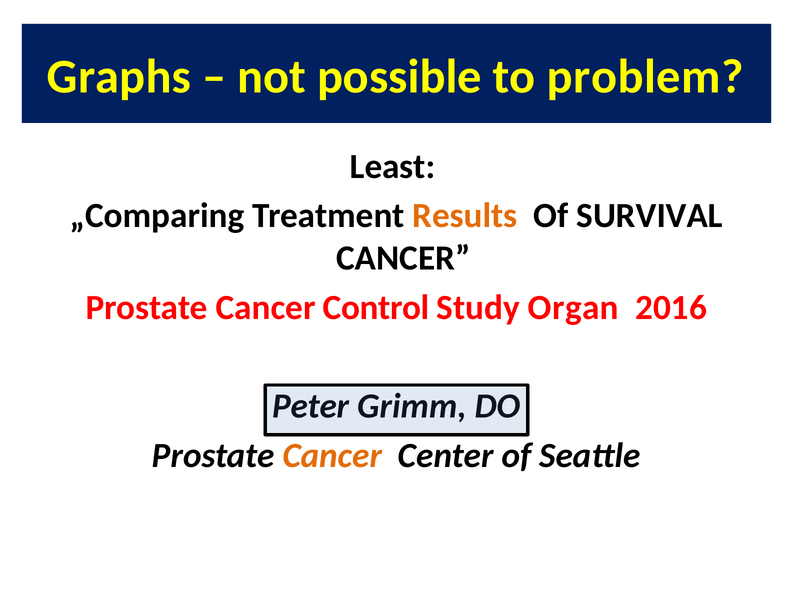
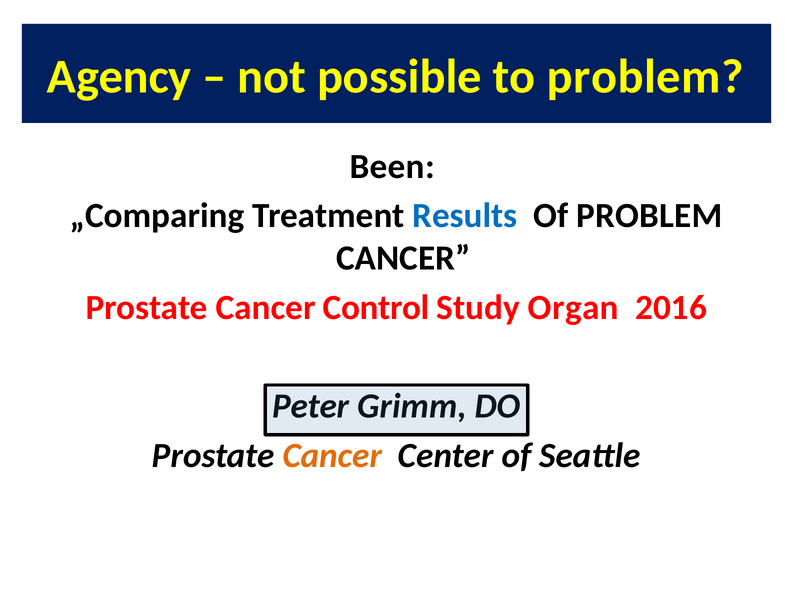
Graphs: Graphs -> Agency
Least: Least -> Been
Results colour: orange -> blue
Of SURVIVAL: SURVIVAL -> PROBLEM
